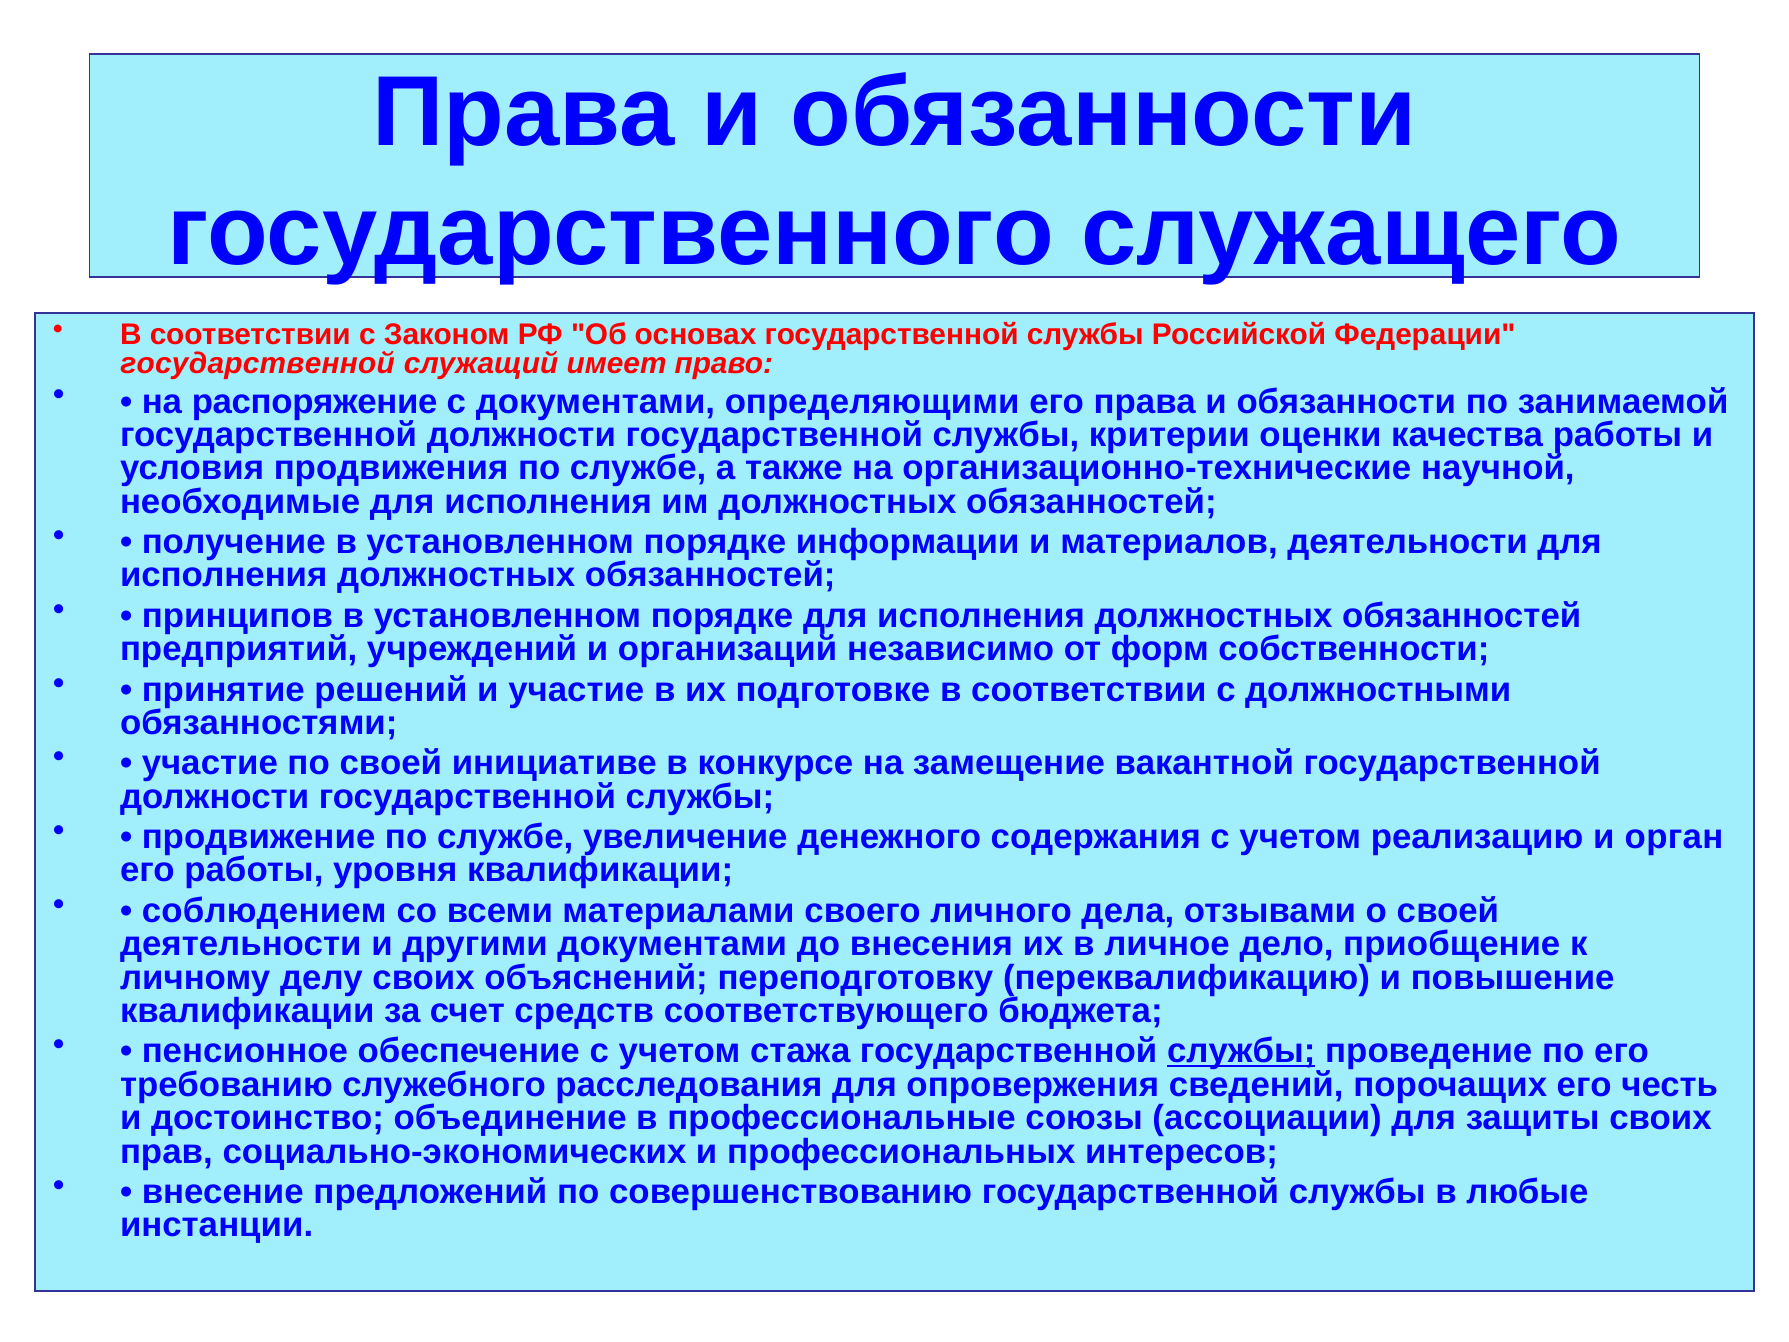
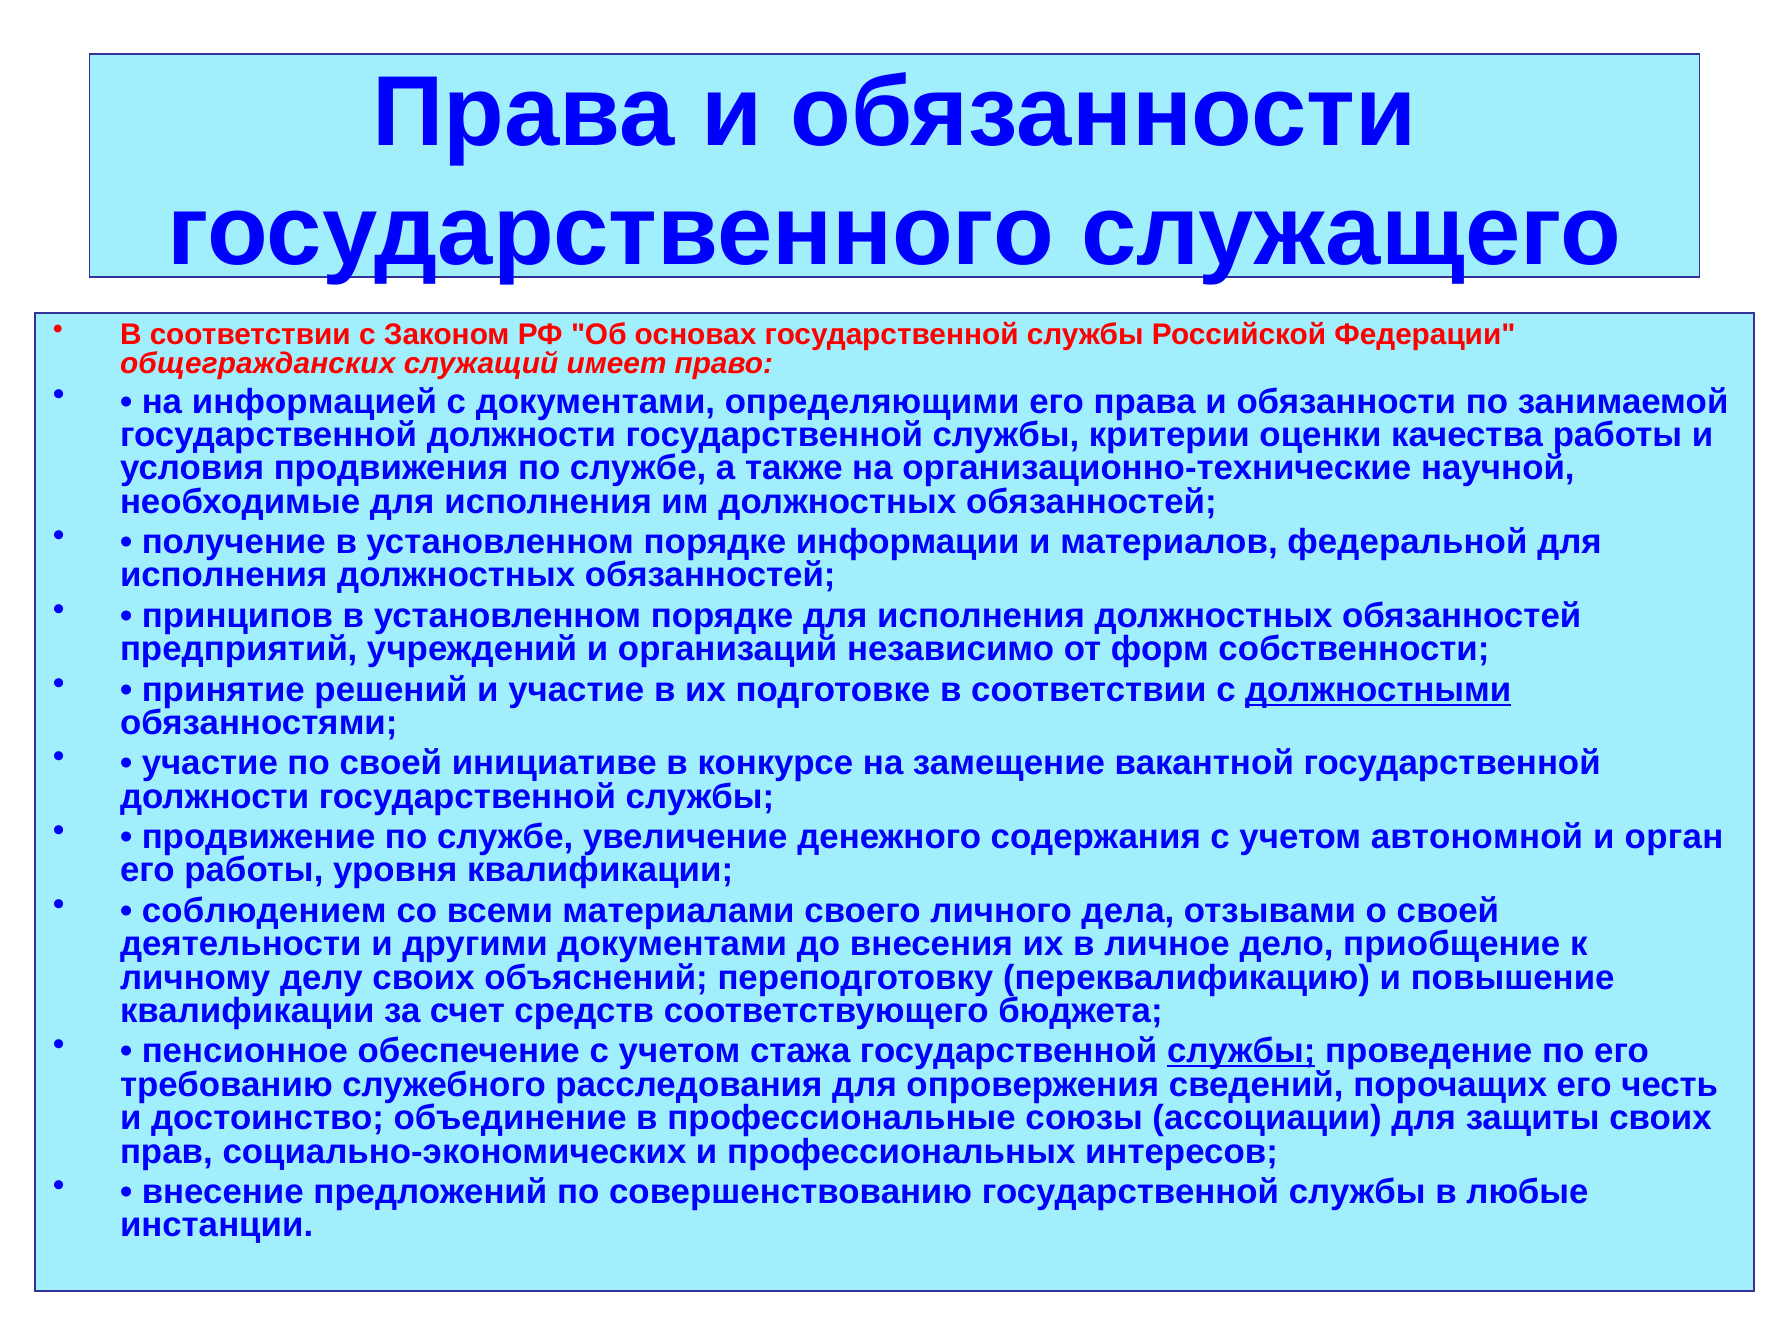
государственной at (258, 364): государственной -> общегражданских
распоряжение: распоряжение -> информацией
материалов деятельности: деятельности -> федеральной
должностными underline: none -> present
реализацию: реализацию -> автономной
